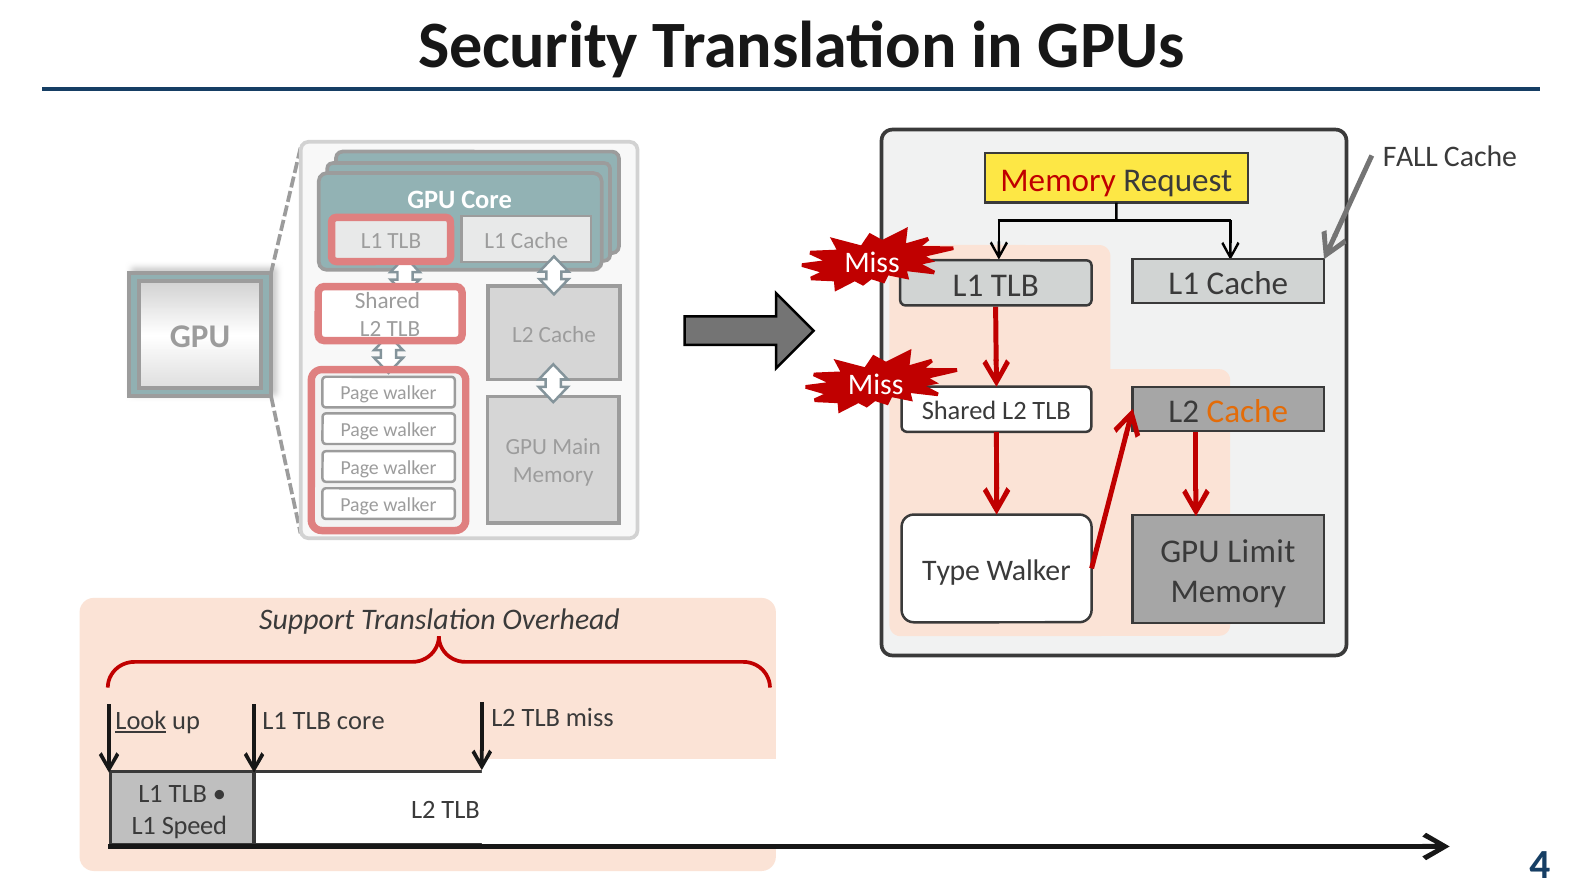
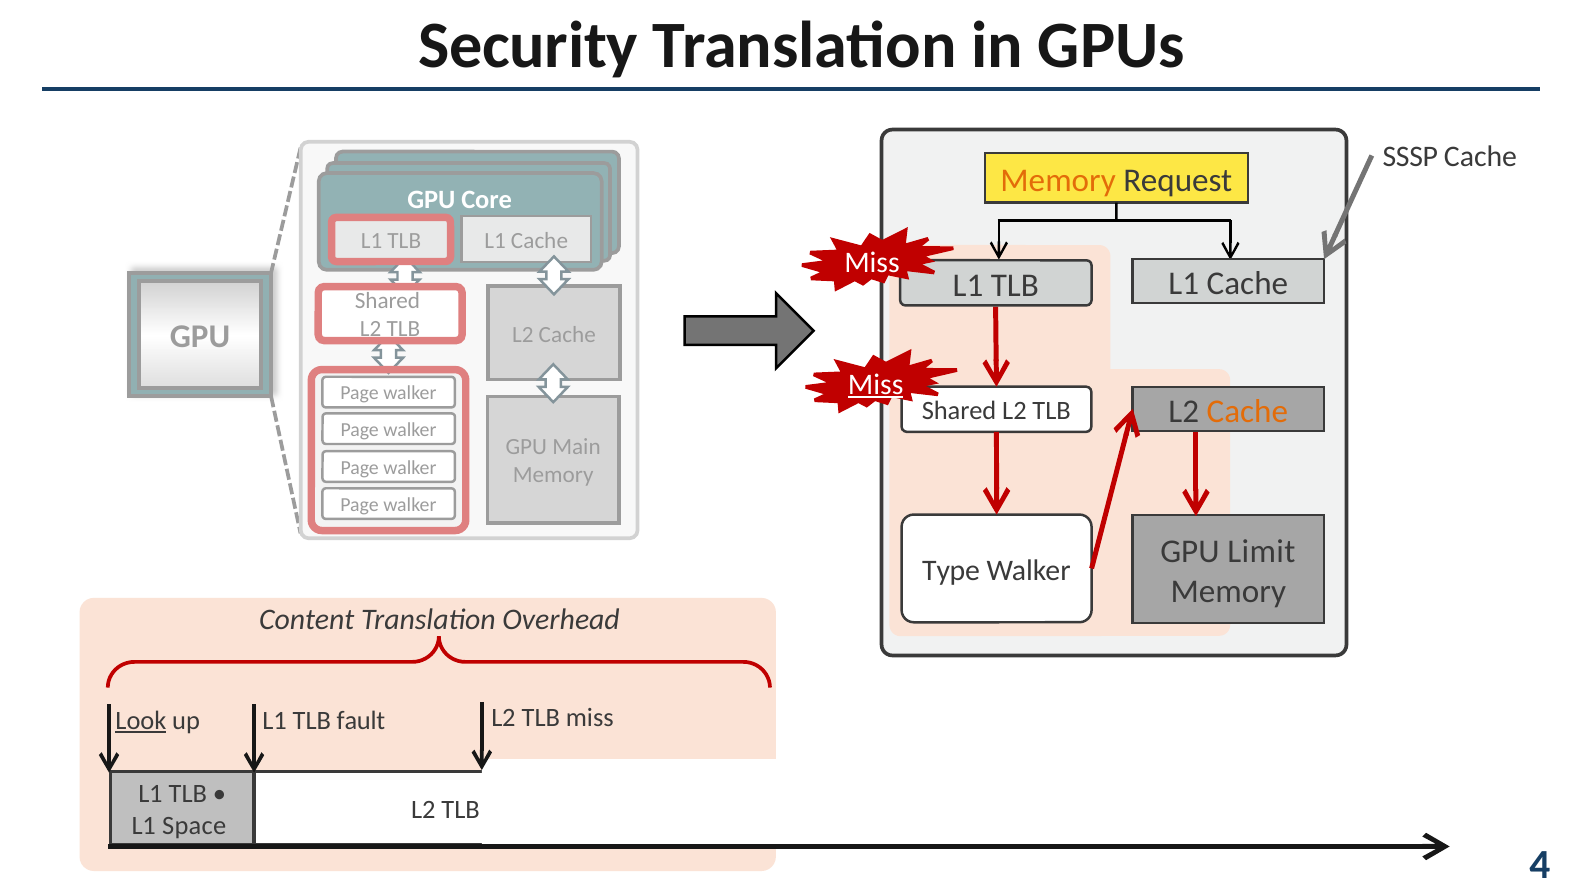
FALL: FALL -> SSSP
Memory at (1058, 180) colour: red -> orange
Miss at (876, 384) underline: none -> present
Support: Support -> Content
TLB core: core -> fault
Speed: Speed -> Space
